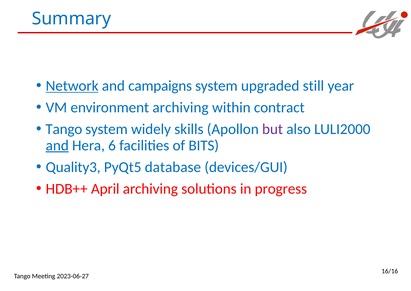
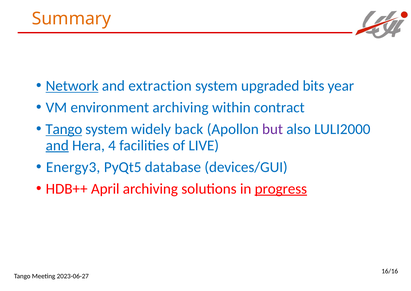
Summary colour: blue -> orange
campaigns: campaigns -> extraction
still: still -> bits
Tango at (64, 129) underline: none -> present
skills: skills -> back
6: 6 -> 4
BITS: BITS -> LIVE
Quality3: Quality3 -> Energy3
progress underline: none -> present
